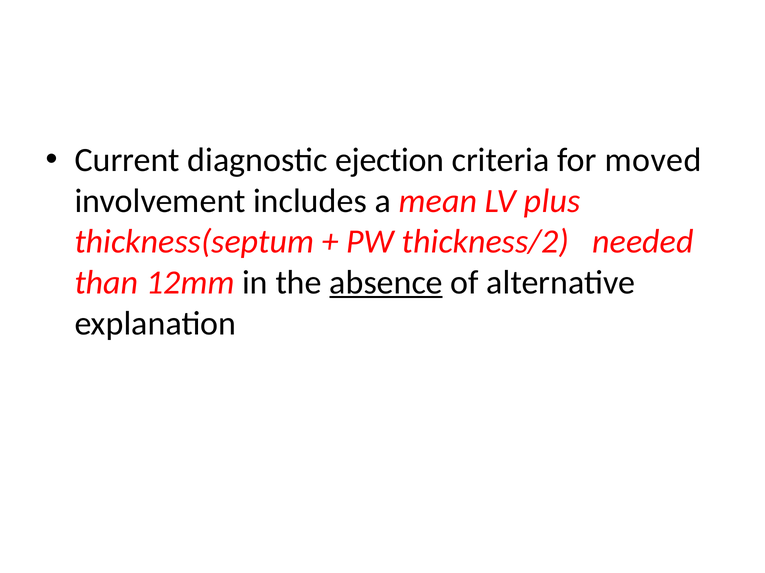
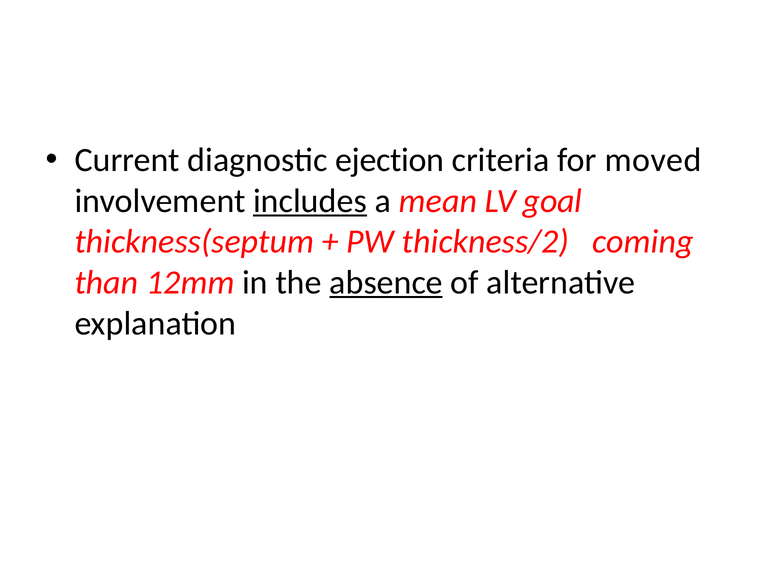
includes underline: none -> present
plus: plus -> goal
needed: needed -> coming
